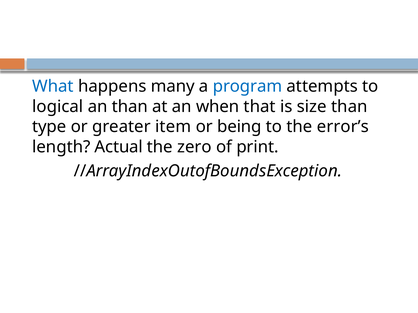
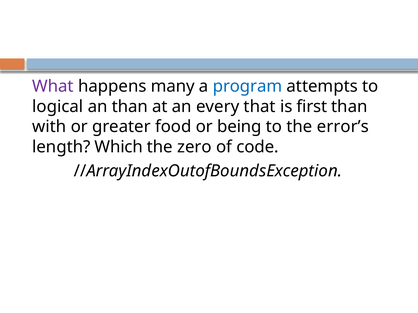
What colour: blue -> purple
when: when -> every
size: size -> first
type: type -> with
item: item -> food
Actual: Actual -> Which
print: print -> code
